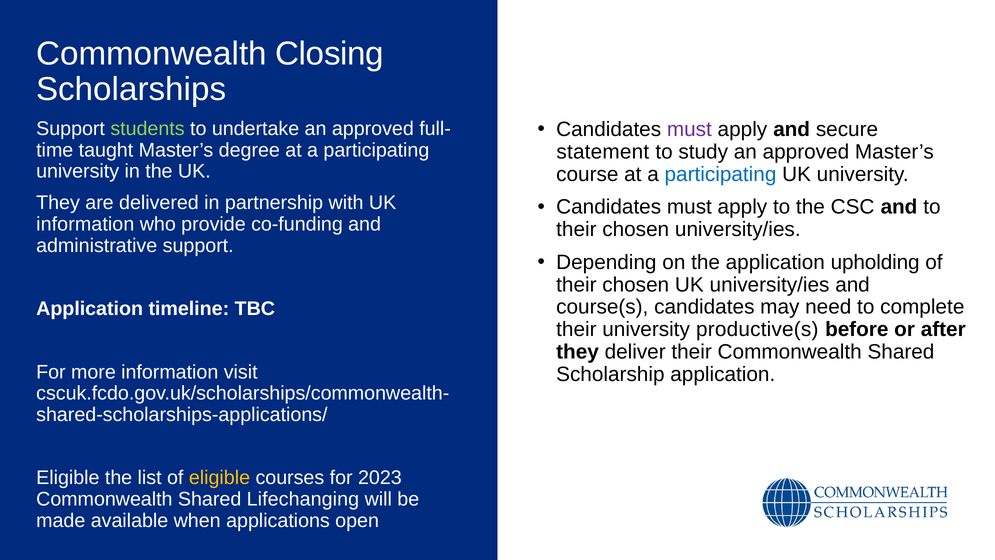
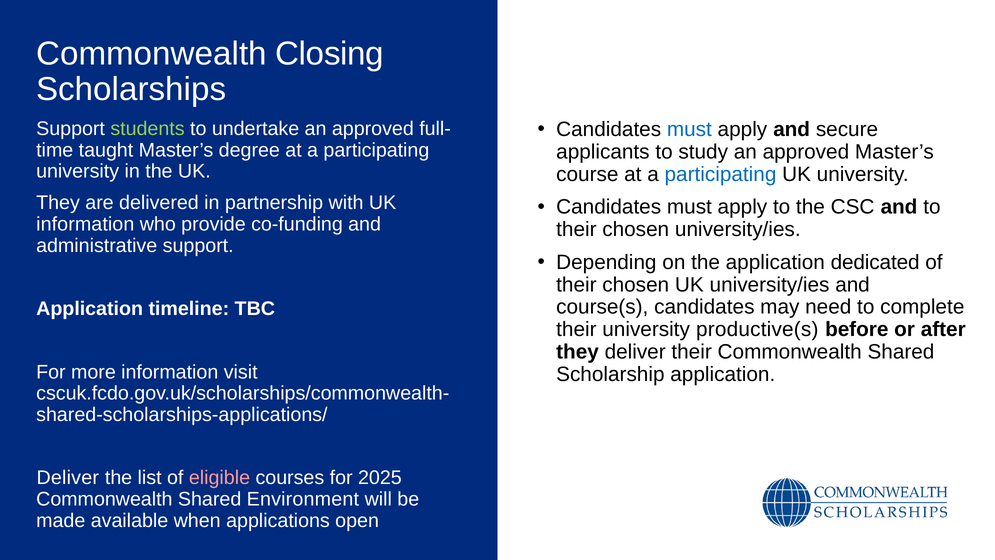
must at (689, 129) colour: purple -> blue
statement: statement -> applicants
upholding: upholding -> dedicated
Eligible at (68, 478): Eligible -> Deliver
eligible at (220, 478) colour: yellow -> pink
2023: 2023 -> 2025
Lifechanging: Lifechanging -> Environment
